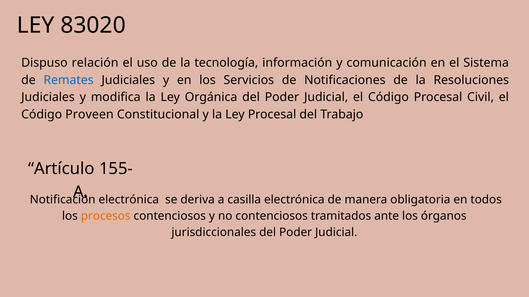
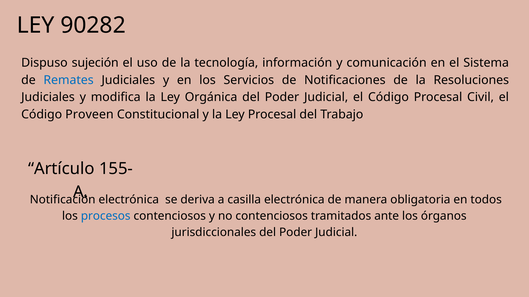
83020: 83020 -> 90282
relación: relación -> sujeción
procesos colour: orange -> blue
